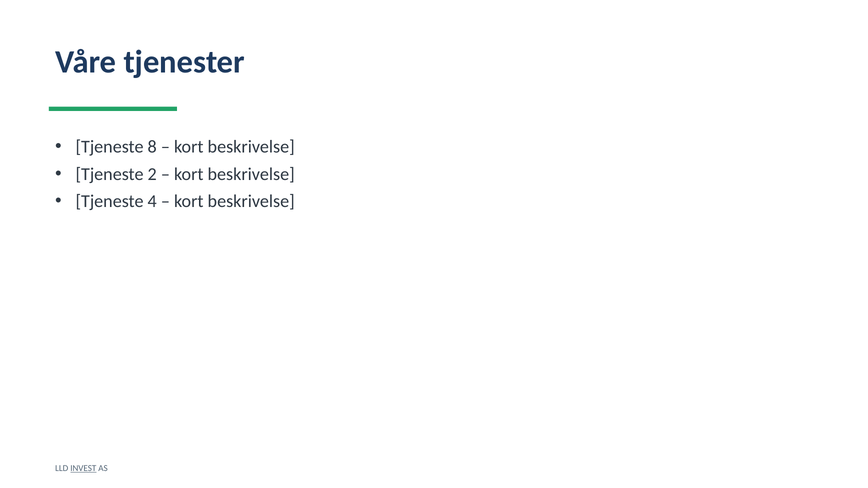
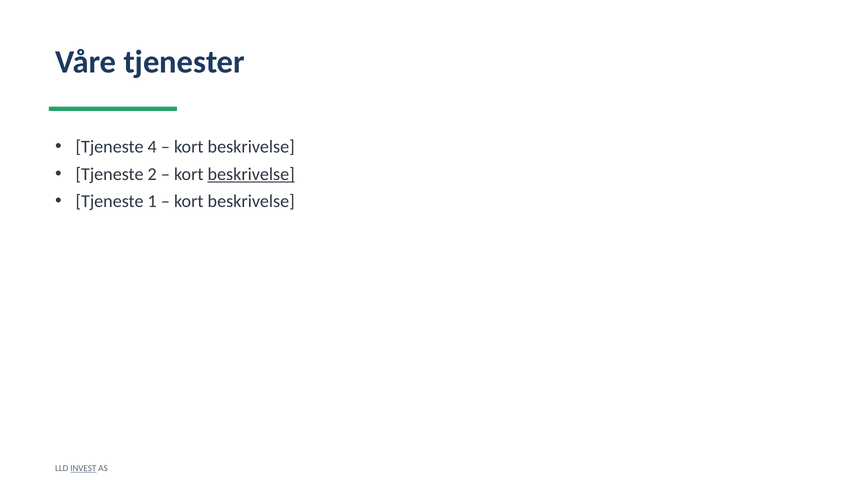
8: 8 -> 4
beskrivelse at (251, 174) underline: none -> present
4: 4 -> 1
